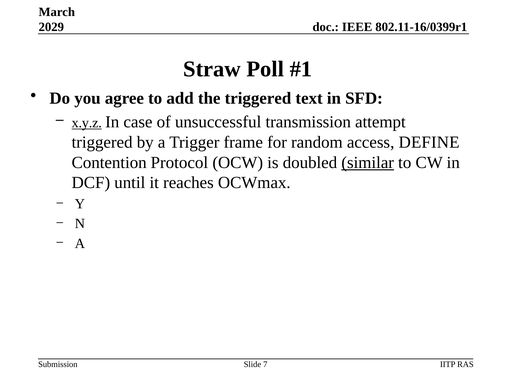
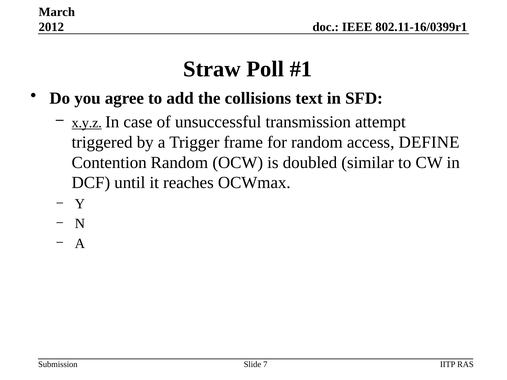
2029: 2029 -> 2012
the triggered: triggered -> collisions
Contention Protocol: Protocol -> Random
similar underline: present -> none
